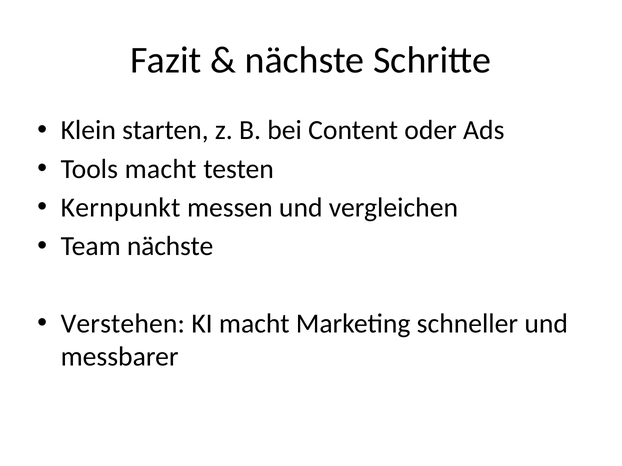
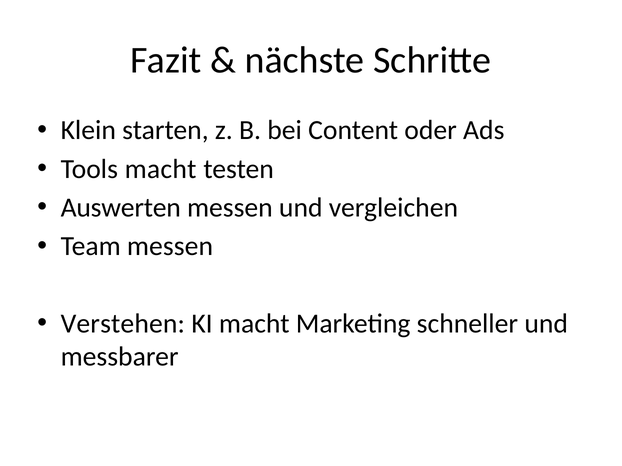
Kernpunkt: Kernpunkt -> Auswerten
Team nächste: nächste -> messen
